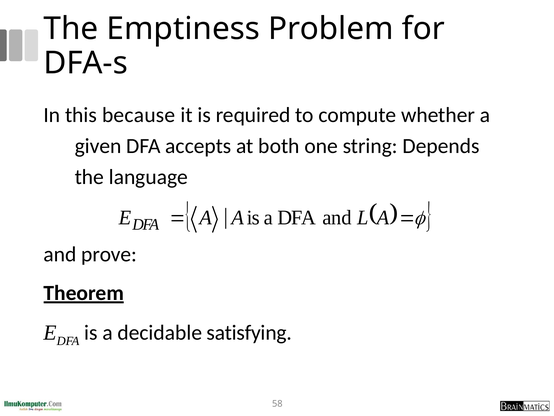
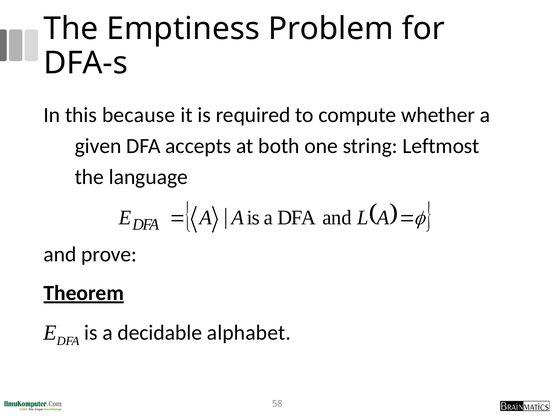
Depends: Depends -> Leftmost
satisfying: satisfying -> alphabet
